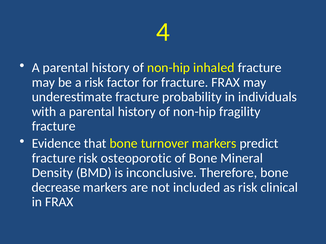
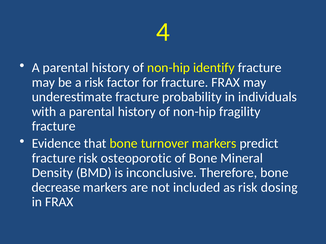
inhaled: inhaled -> identify
clinical: clinical -> dosing
